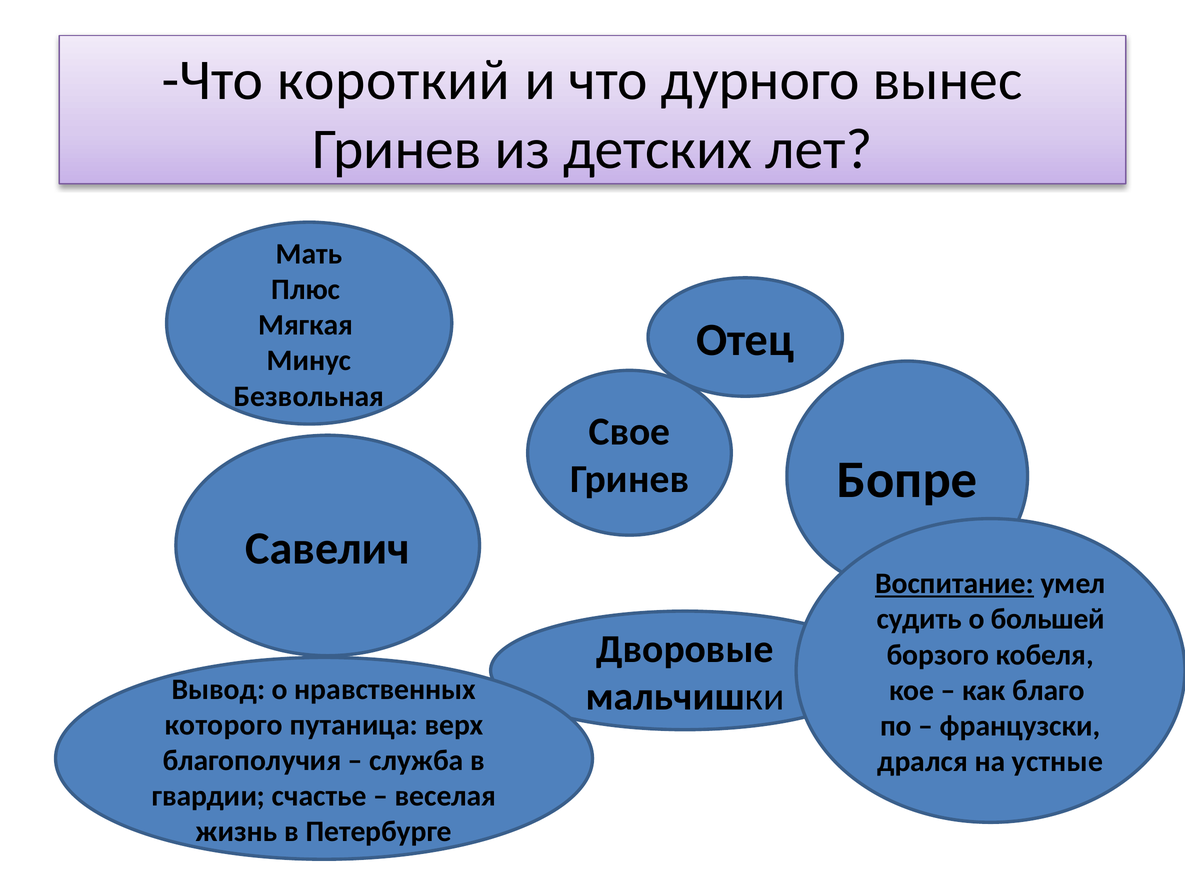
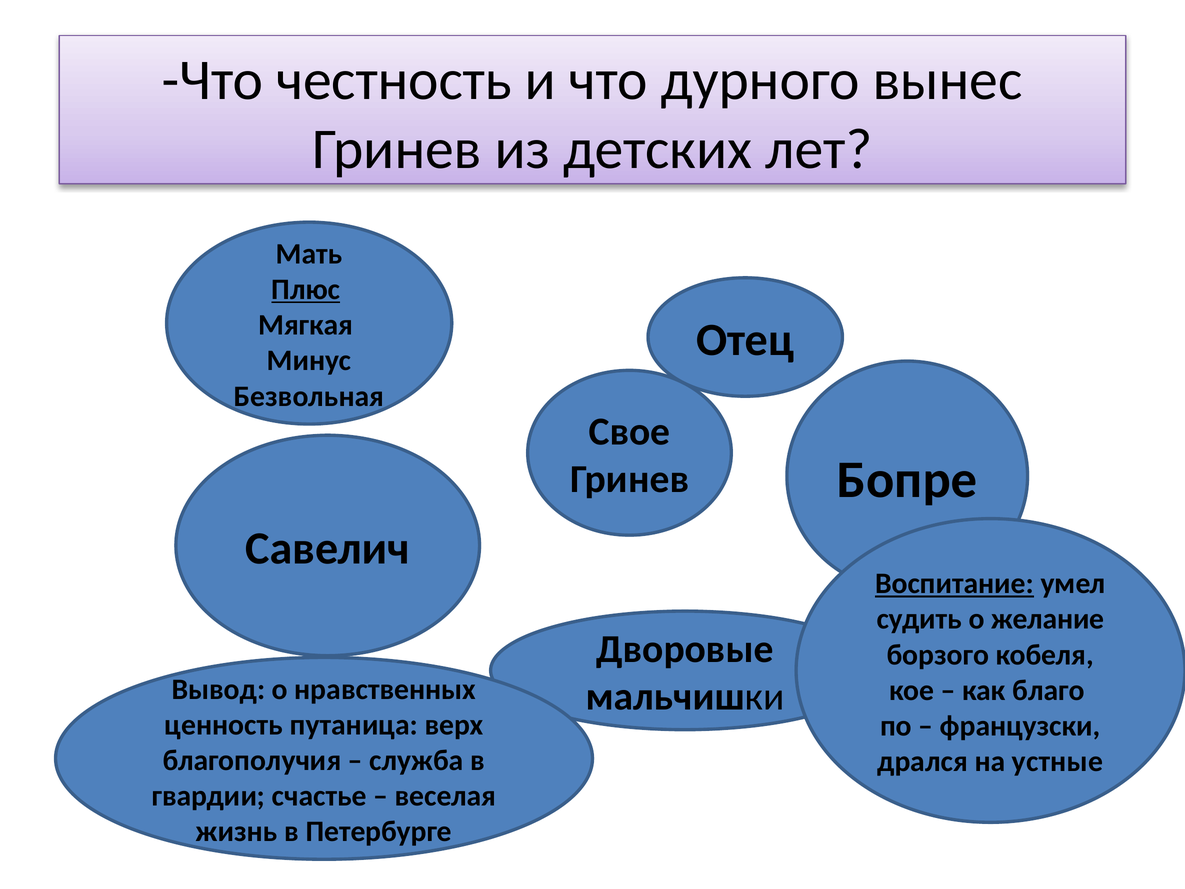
короткий: короткий -> честность
Плюс underline: none -> present
большей: большей -> желание
которого: которого -> ценность
